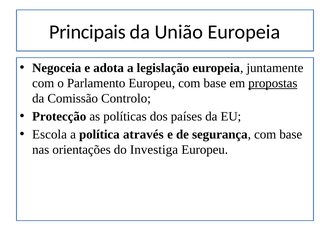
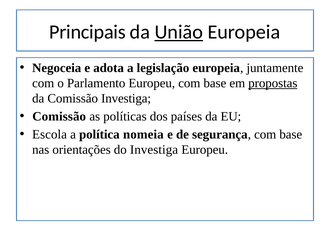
União underline: none -> present
Comissão Controlo: Controlo -> Investiga
Protecção at (59, 117): Protecção -> Comissão
através: através -> nomeia
